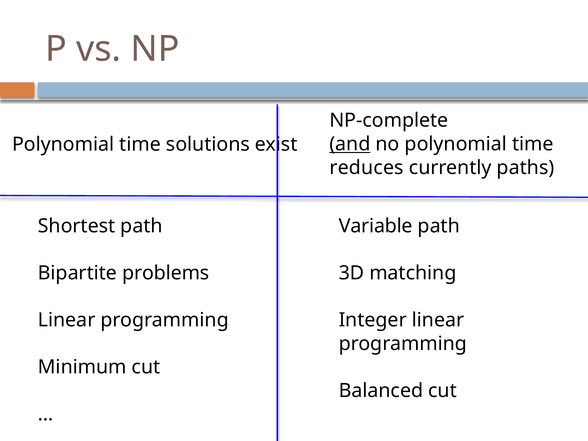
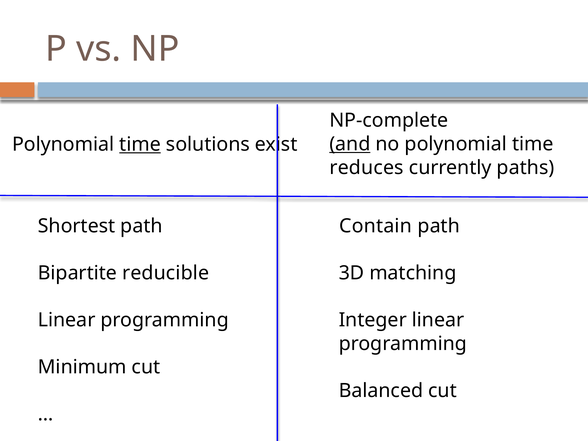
time at (140, 144) underline: none -> present
Variable: Variable -> Contain
problems: problems -> reducible
